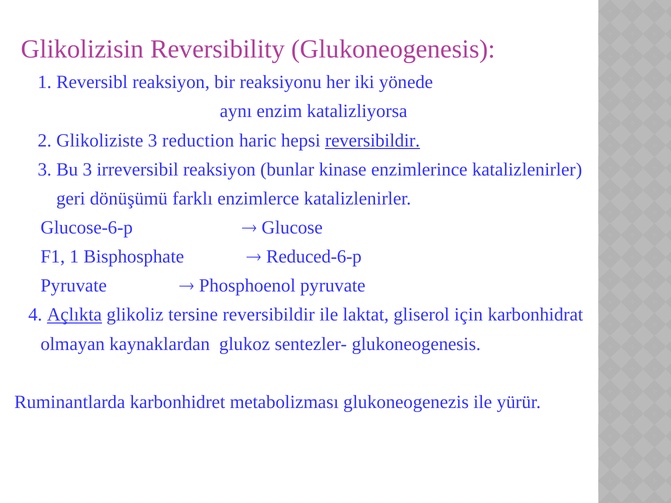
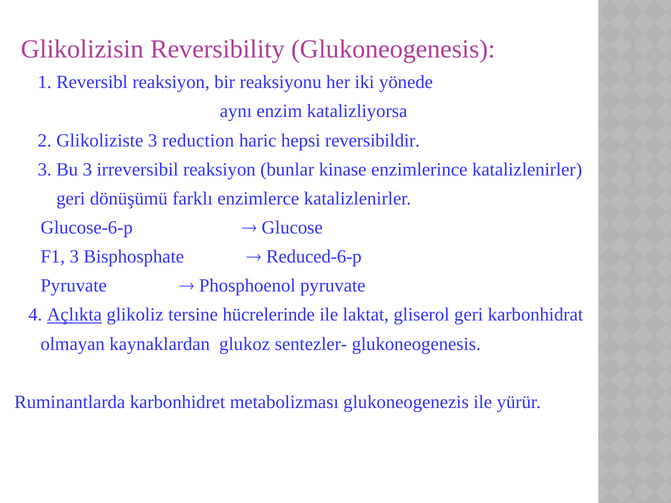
reversibildir at (373, 140) underline: present -> none
F1 1: 1 -> 3
tersine reversibildir: reversibildir -> hücrelerinde
gliserol için: için -> geri
